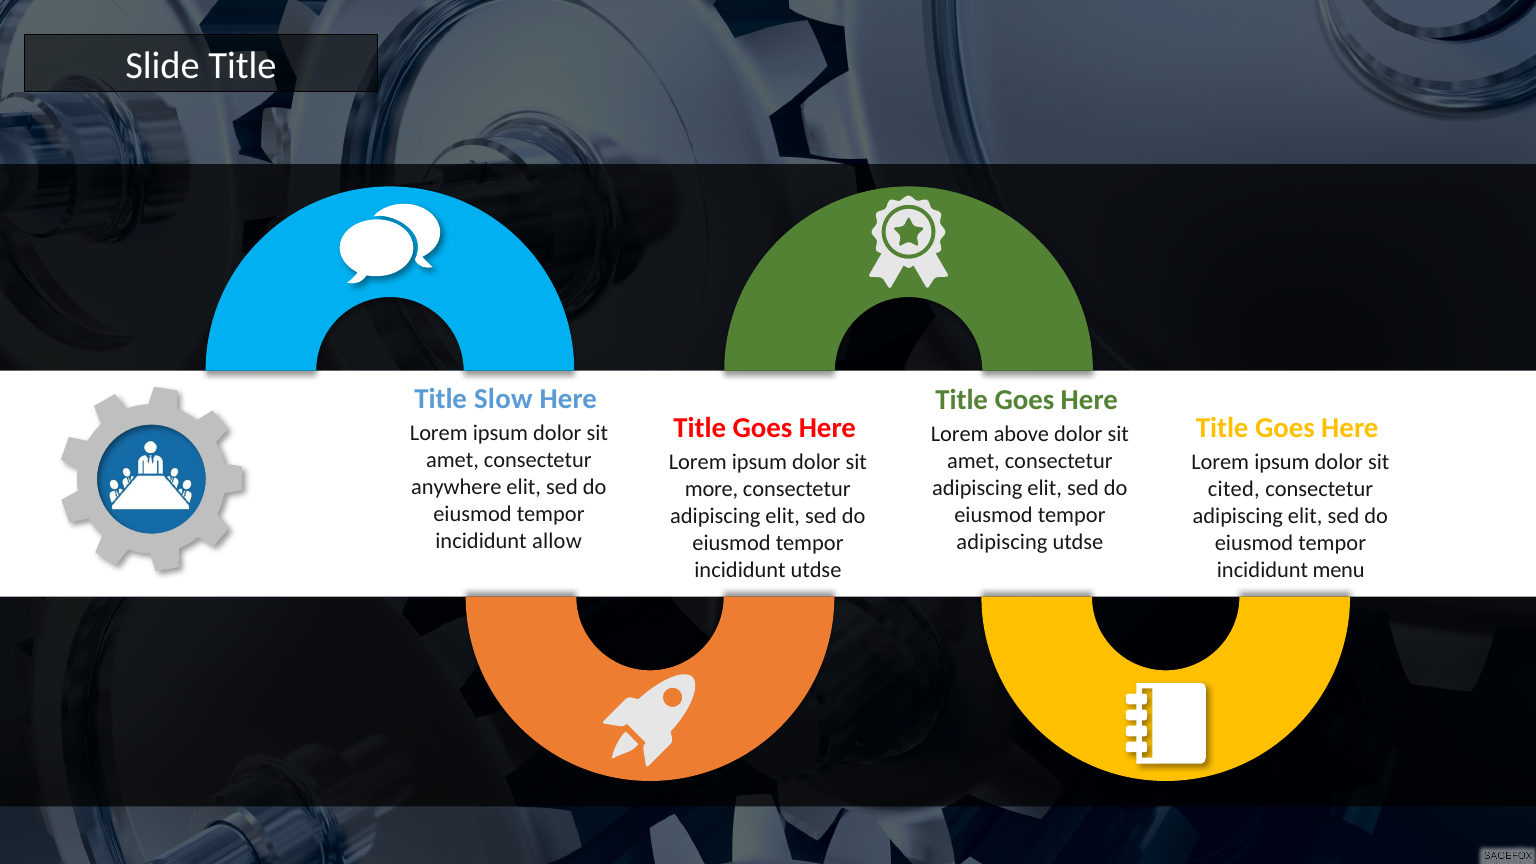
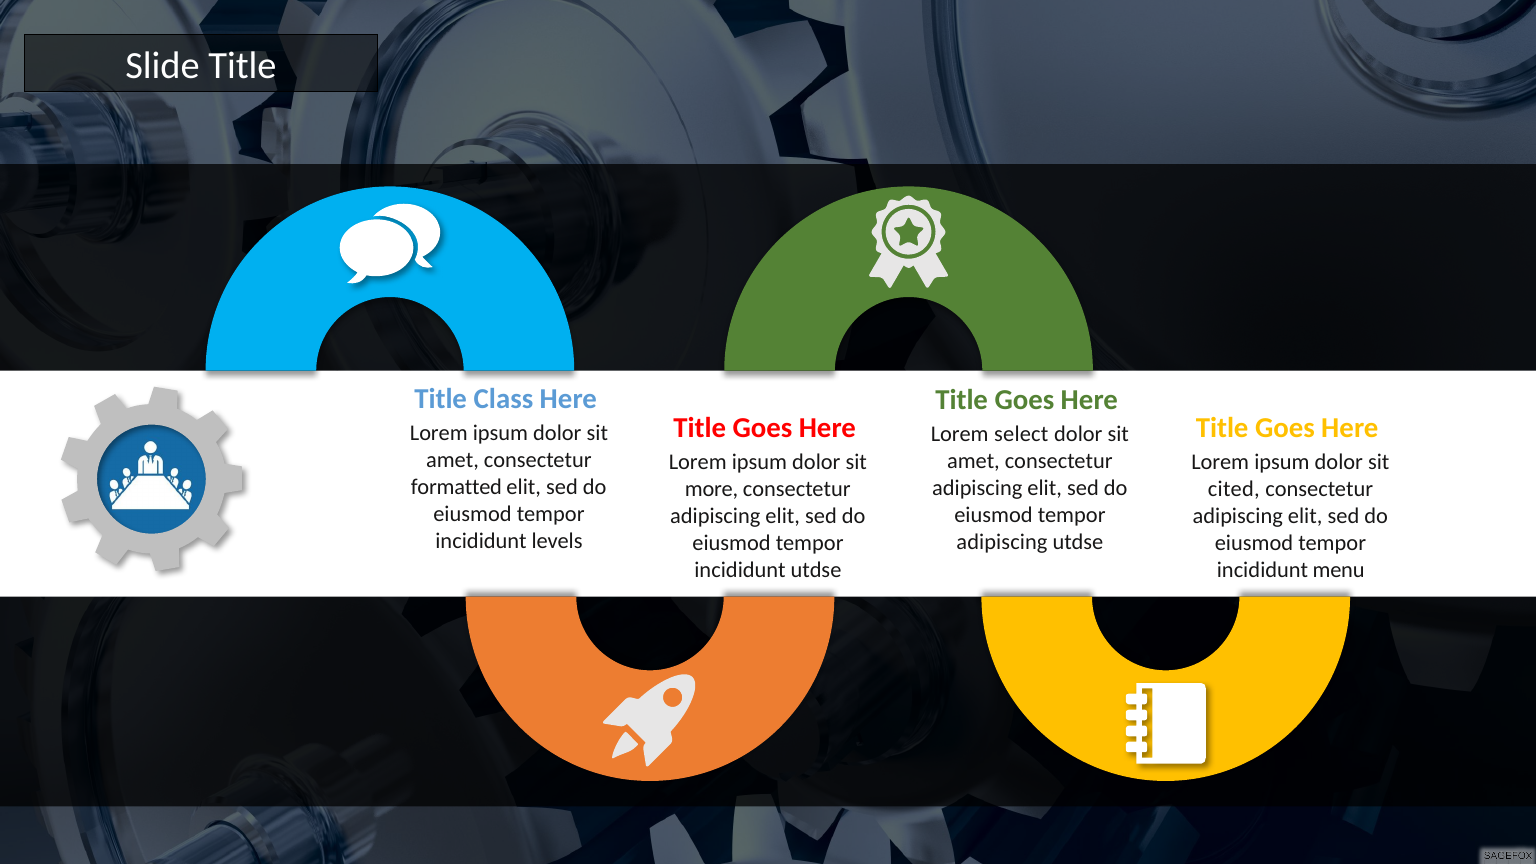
Slow: Slow -> Class
above: above -> select
anywhere: anywhere -> formatted
allow: allow -> levels
